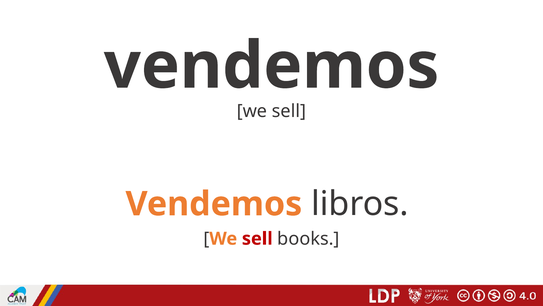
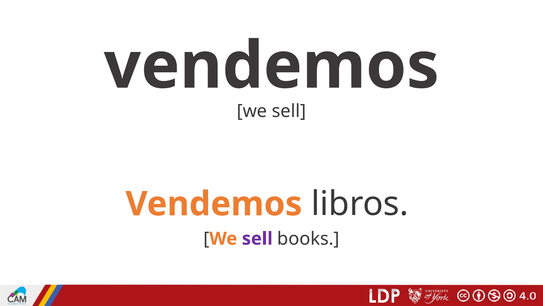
sell at (257, 238) colour: red -> purple
